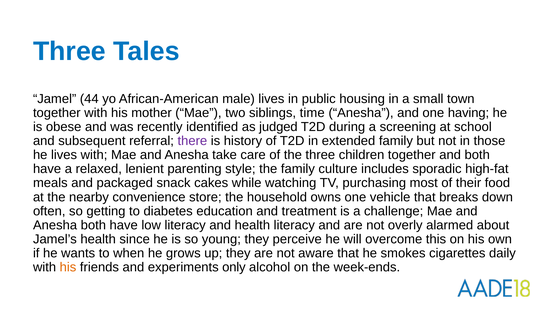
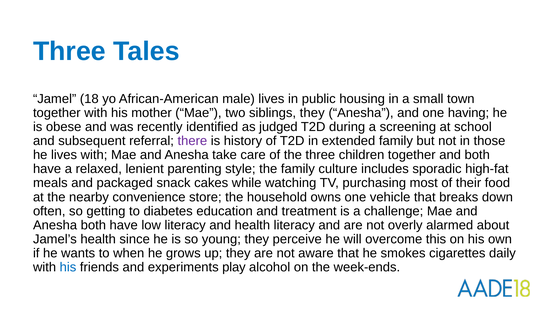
44: 44 -> 18
siblings time: time -> they
his at (68, 267) colour: orange -> blue
only: only -> play
